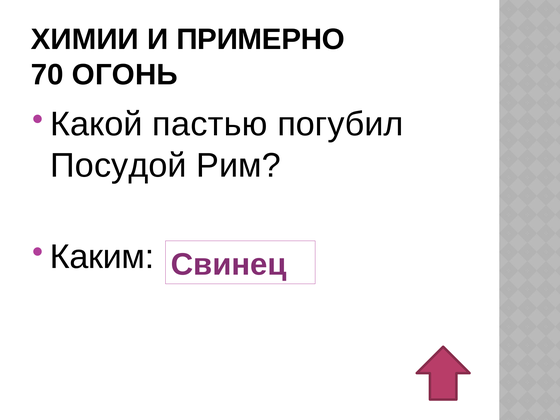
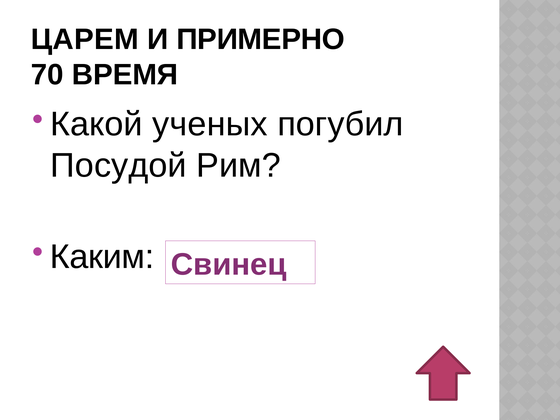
ХИМИИ: ХИМИИ -> ЦАРЕМ
ОГОНЬ: ОГОНЬ -> ВРЕМЯ
пастью: пастью -> ученых
